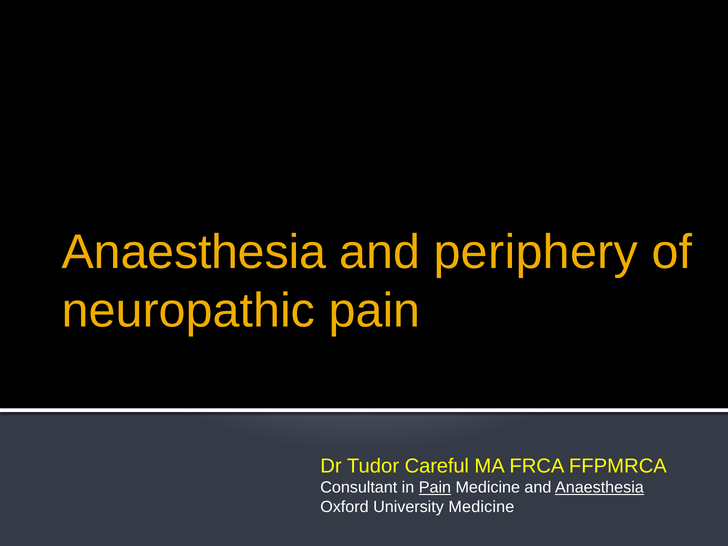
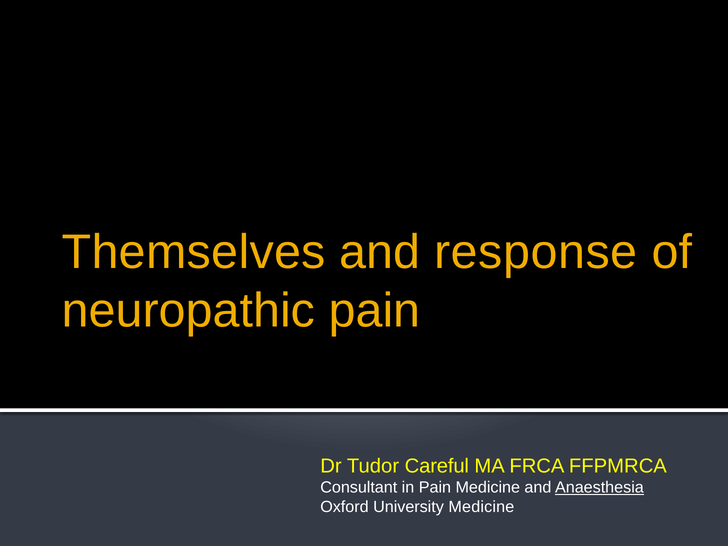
Anaesthesia at (194, 252): Anaesthesia -> Themselves
periphery: periphery -> response
Pain at (435, 488) underline: present -> none
